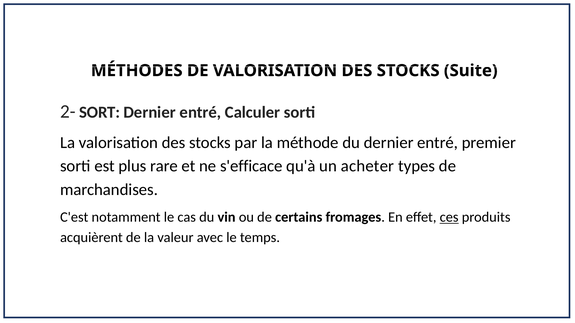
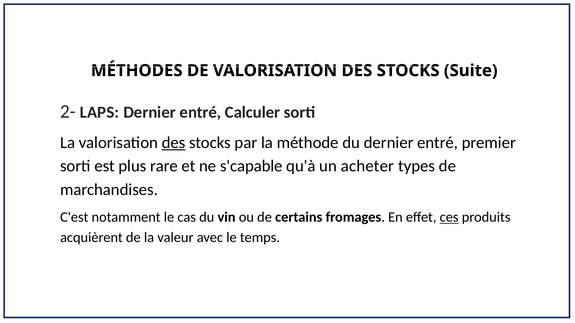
SORT: SORT -> LAPS
des at (174, 143) underline: none -> present
s'efficace: s'efficace -> s'capable
